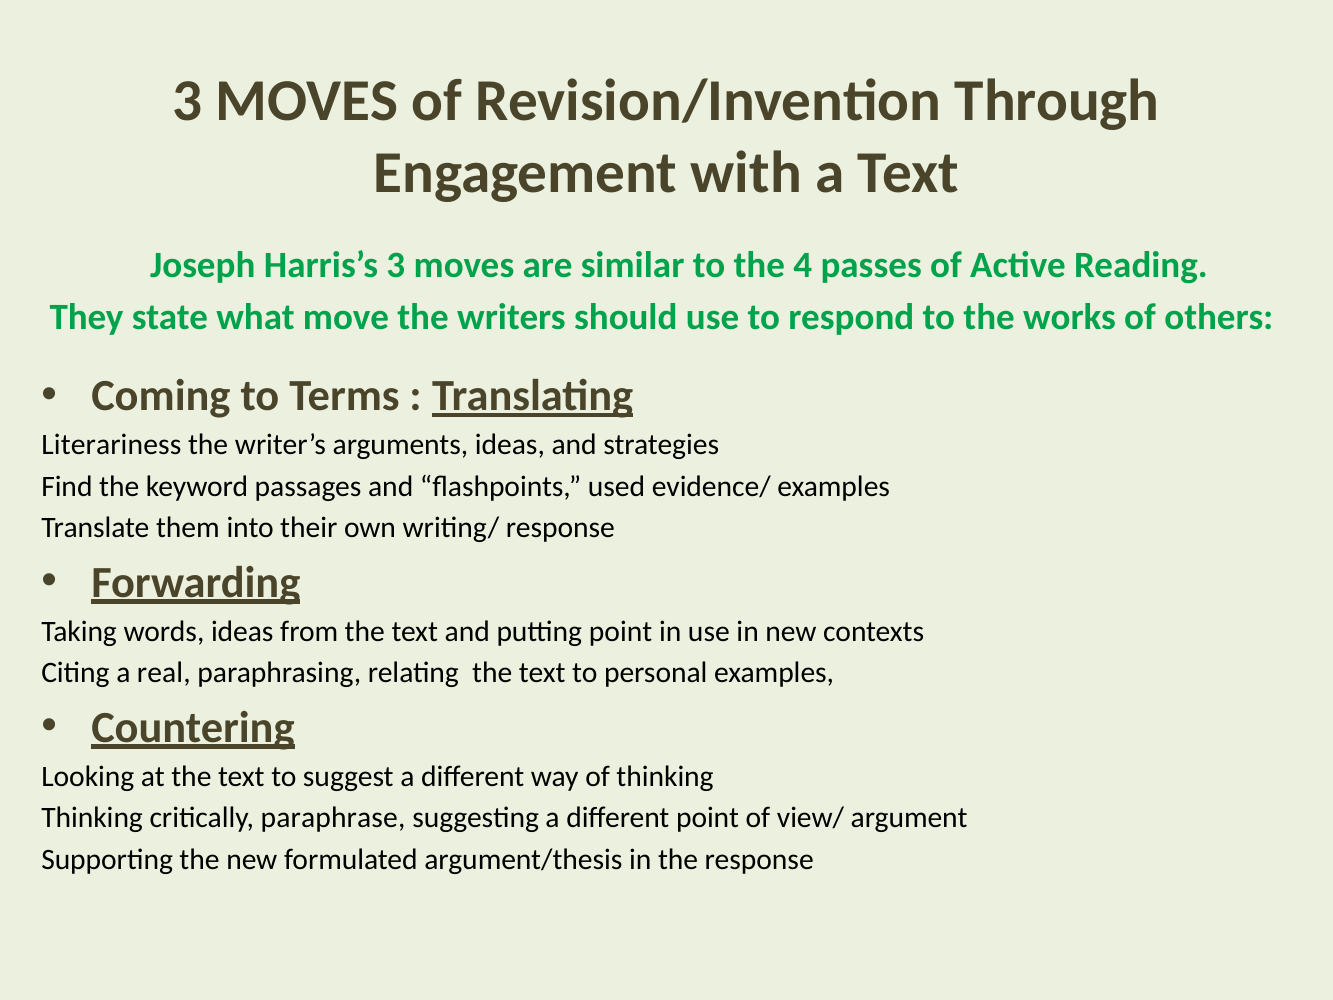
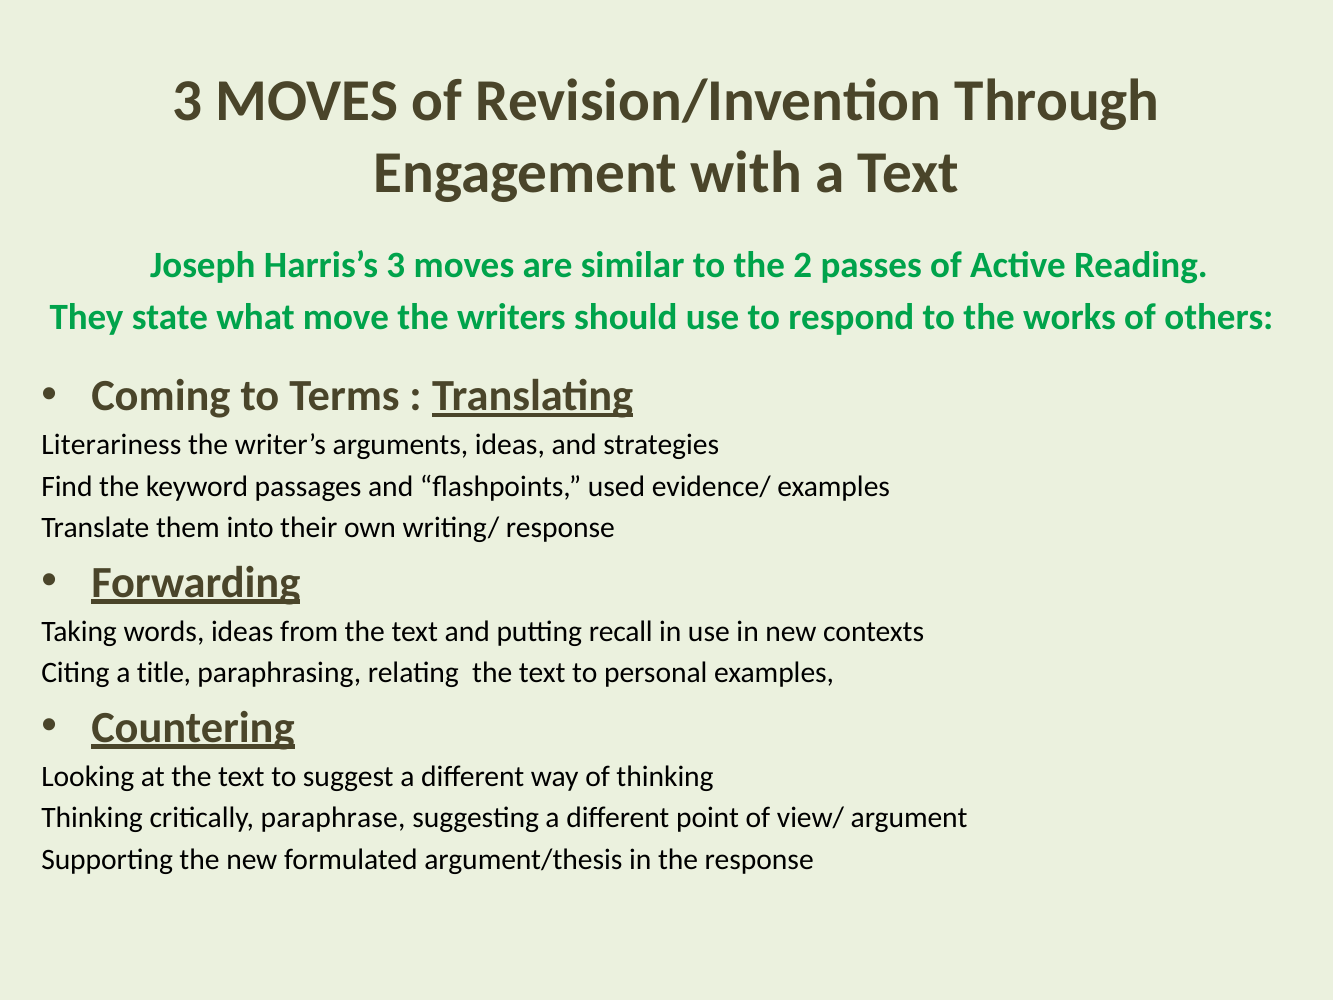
4: 4 -> 2
putting point: point -> recall
real: real -> title
